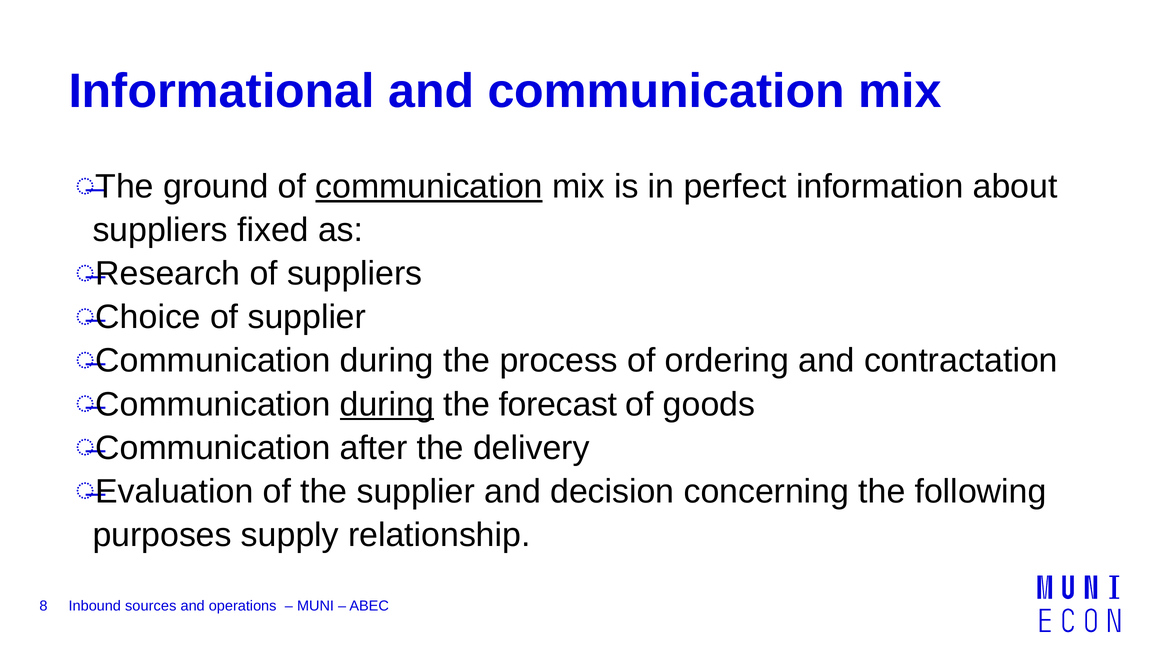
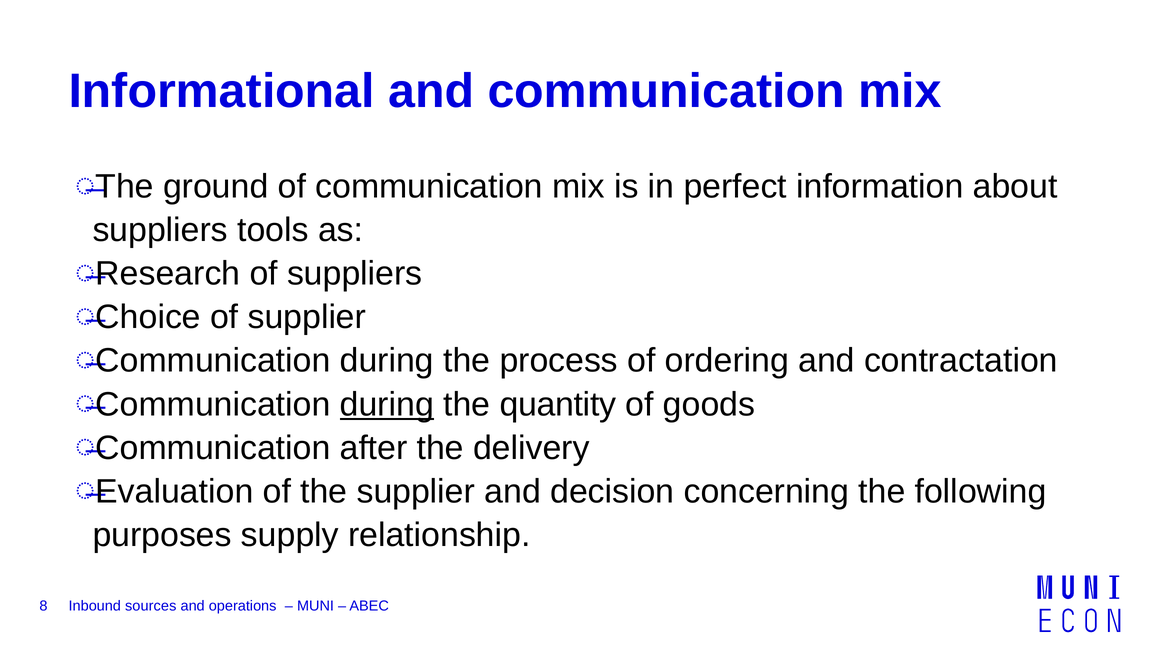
communication at (429, 187) underline: present -> none
fixed: fixed -> tools
forecast: forecast -> quantity
